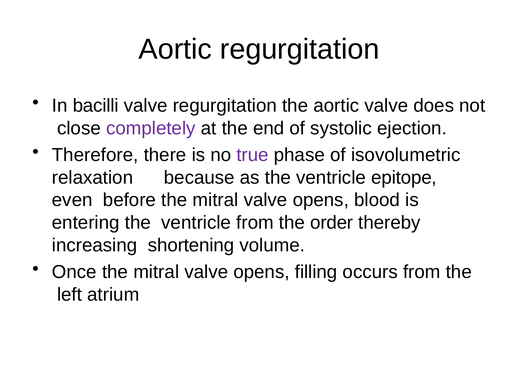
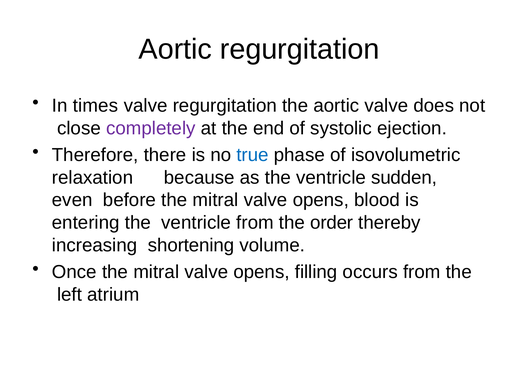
bacilli: bacilli -> times
true colour: purple -> blue
epitope: epitope -> sudden
